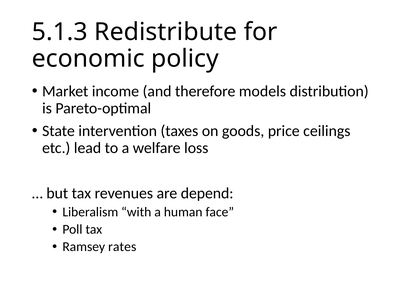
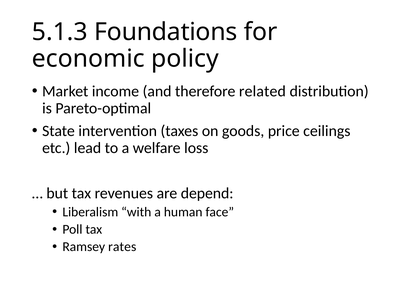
Redistribute: Redistribute -> Foundations
models: models -> related
